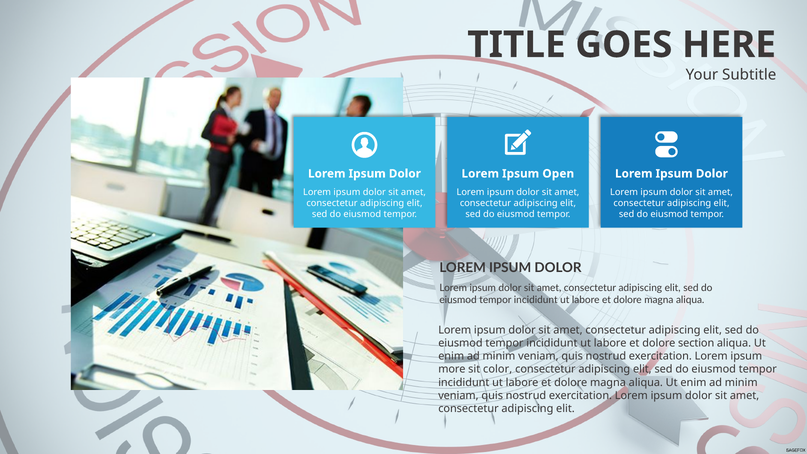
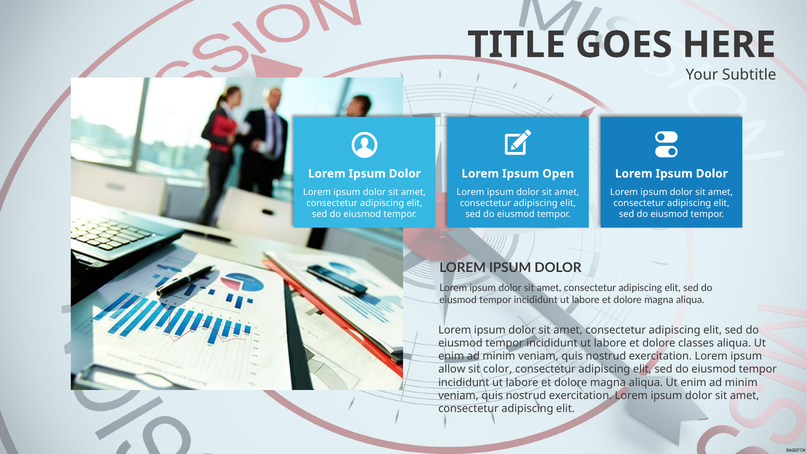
section: section -> classes
more: more -> allow
